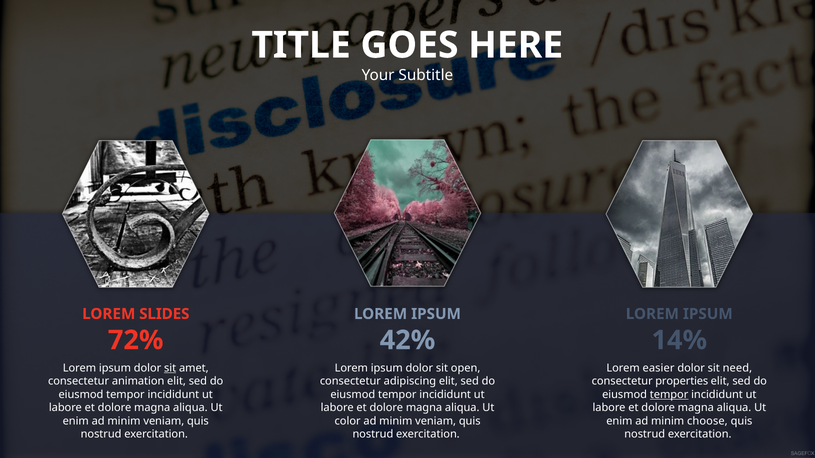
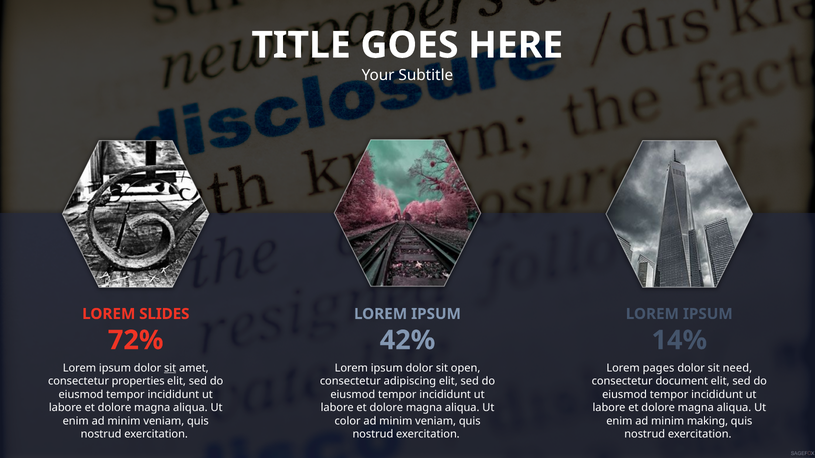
easier: easier -> pages
animation: animation -> properties
properties: properties -> document
tempor at (669, 395) underline: present -> none
choose: choose -> making
